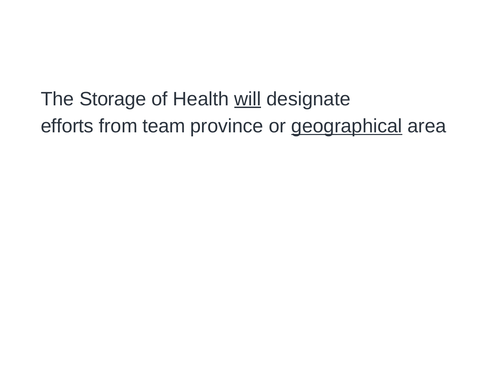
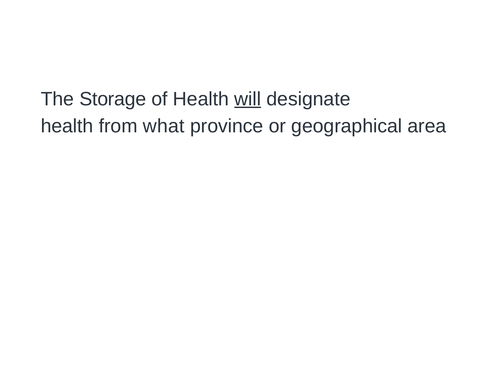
efforts at (67, 126): efforts -> health
team: team -> what
geographical underline: present -> none
